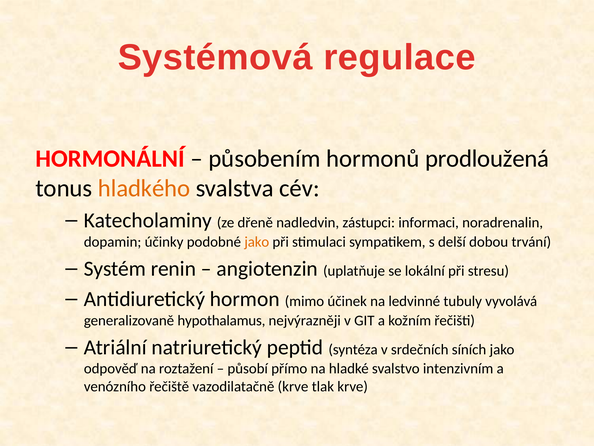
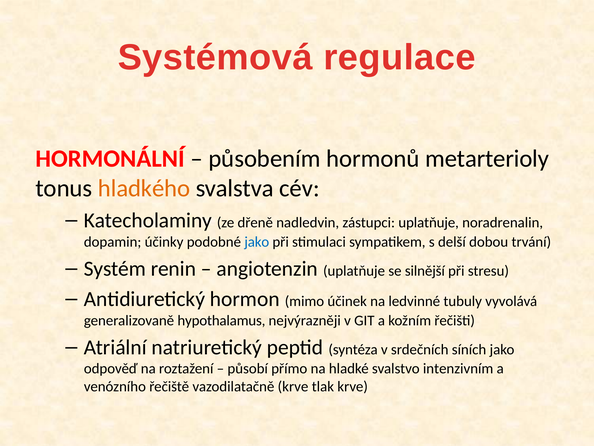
prodloužená: prodloužená -> metarterioly
zástupci informaci: informaci -> uplatňuje
jako at (257, 242) colour: orange -> blue
lokální: lokální -> silnější
